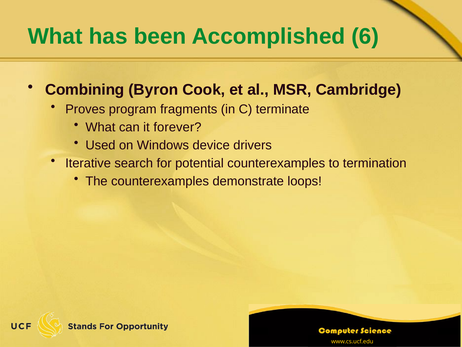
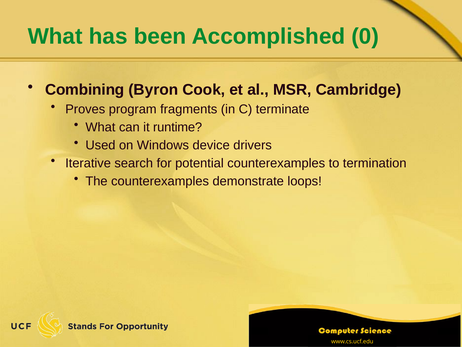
6: 6 -> 0
forever: forever -> runtime
